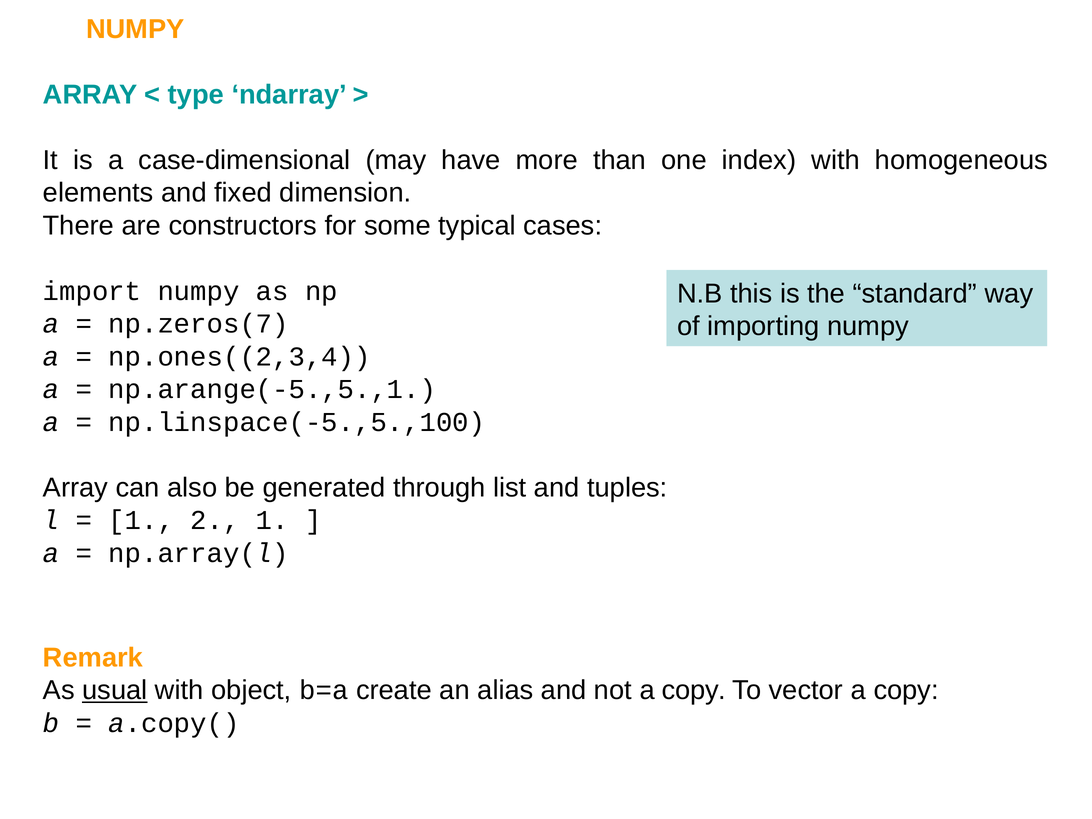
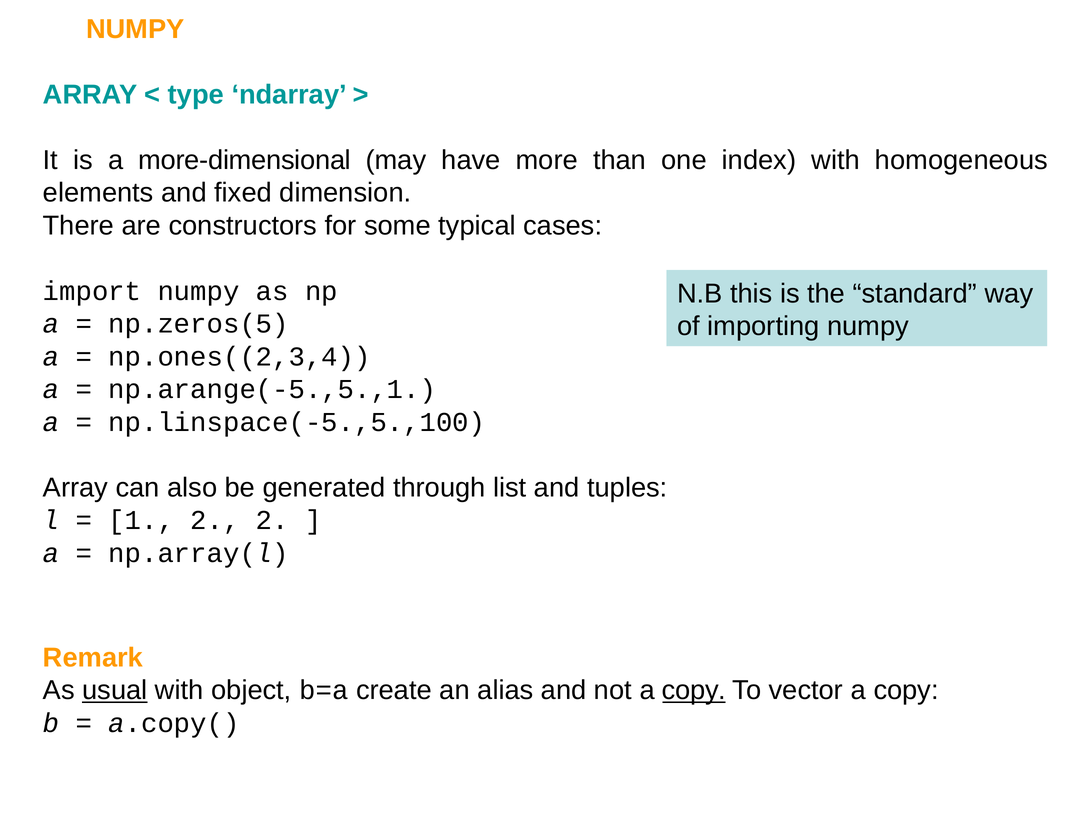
case-dimensional: case-dimensional -> more-dimensional
np.zeros(7: np.zeros(7 -> np.zeros(5
2 1: 1 -> 2
copy at (694, 690) underline: none -> present
